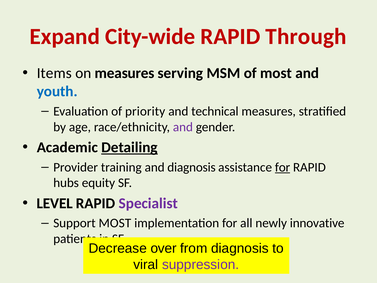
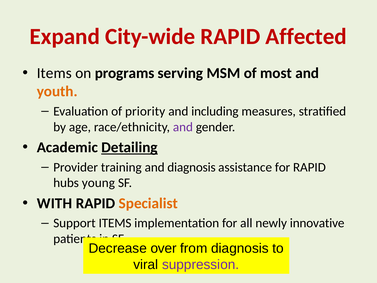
Through: Through -> Affected
on measures: measures -> programs
youth colour: blue -> orange
technical: technical -> including
for at (283, 167) underline: present -> none
equity: equity -> young
LEVEL: LEVEL -> WITH
Specialist colour: purple -> orange
Support MOST: MOST -> ITEMS
